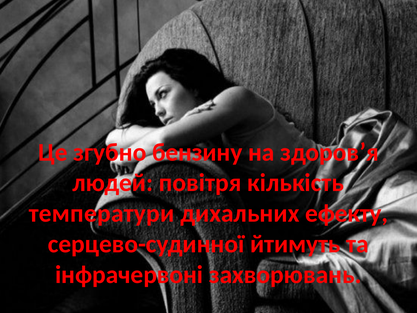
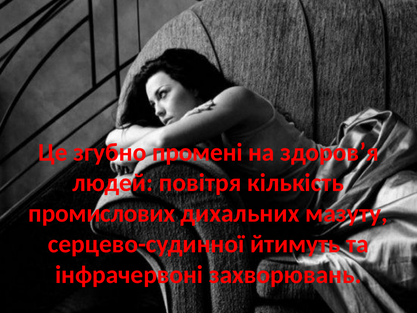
бензину: бензину -> промені
температури: температури -> промислових
ефекту: ефекту -> мазуту
